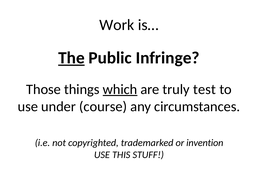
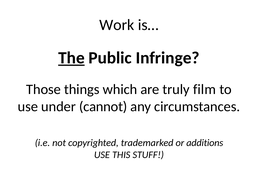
which underline: present -> none
test: test -> film
course: course -> cannot
invention: invention -> additions
